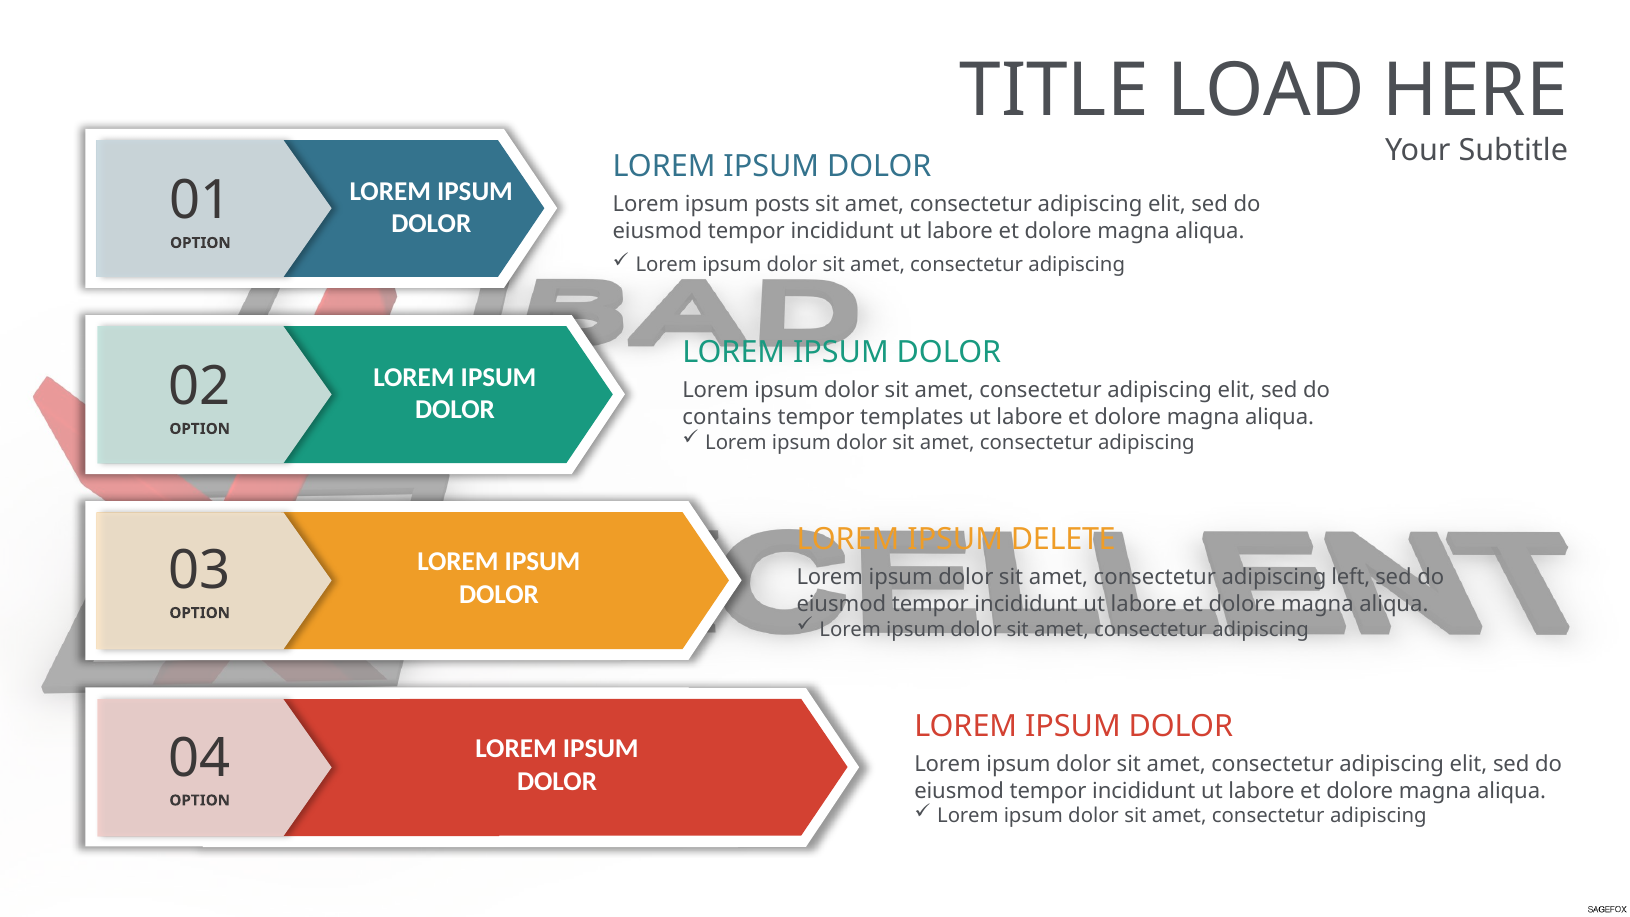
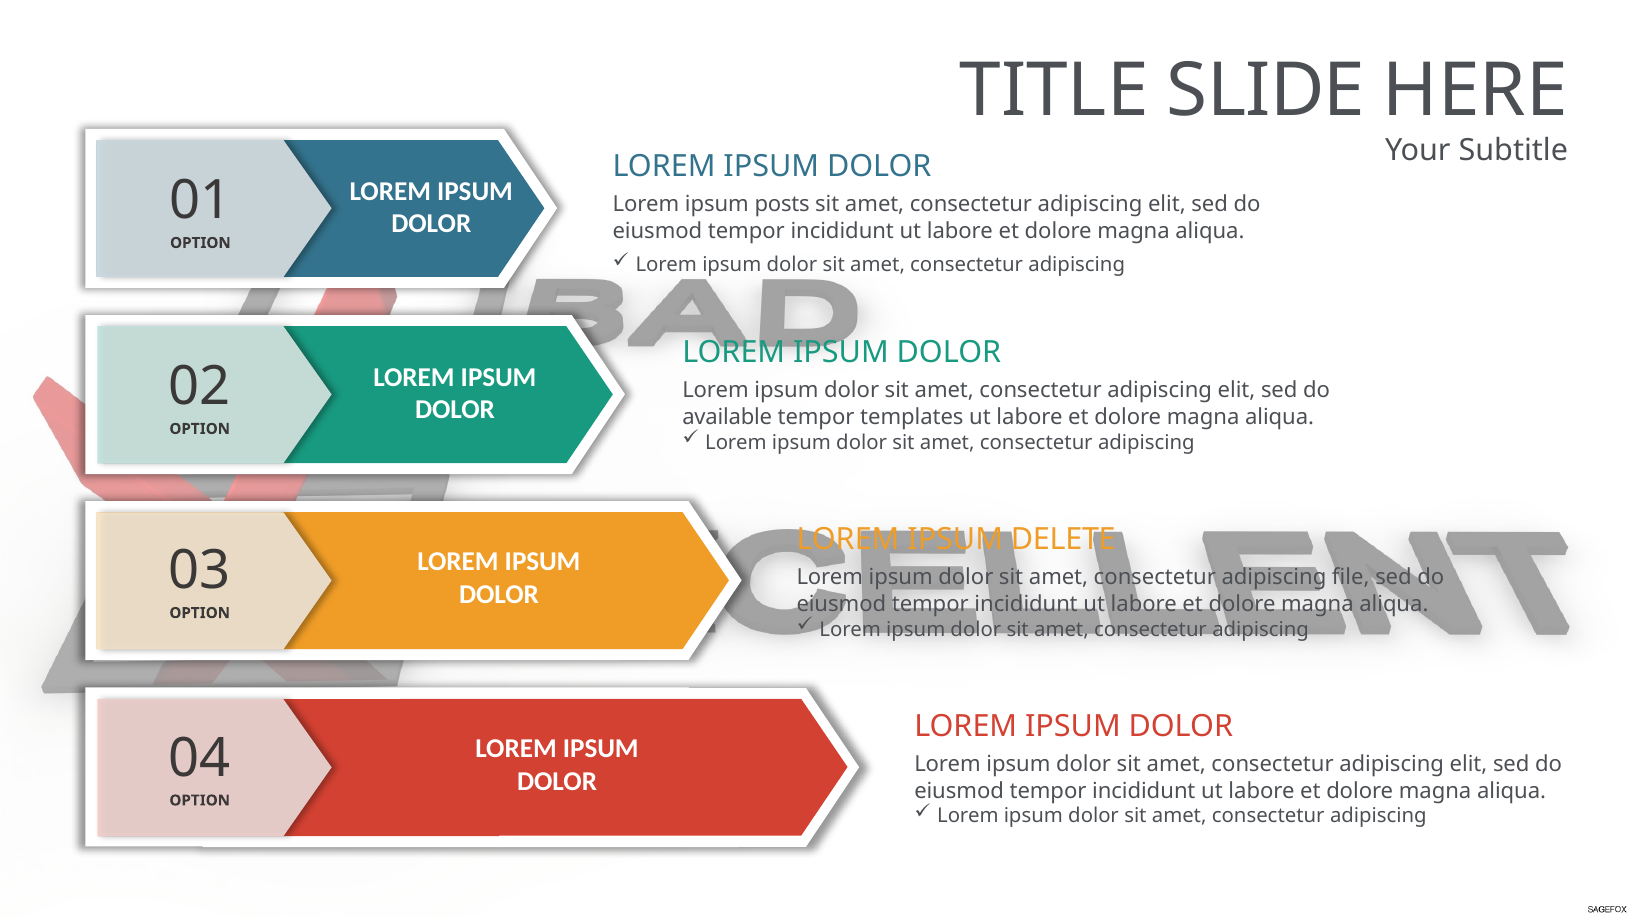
LOAD: LOAD -> SLIDE
contains: contains -> available
left: left -> file
